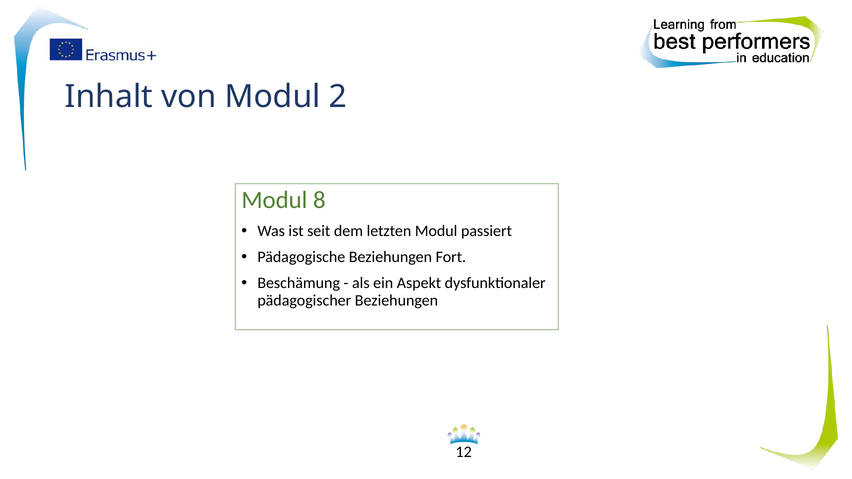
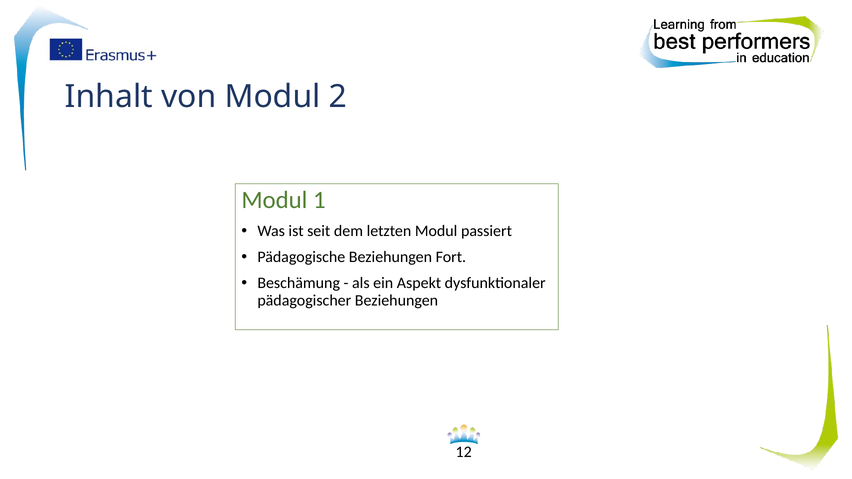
8: 8 -> 1
